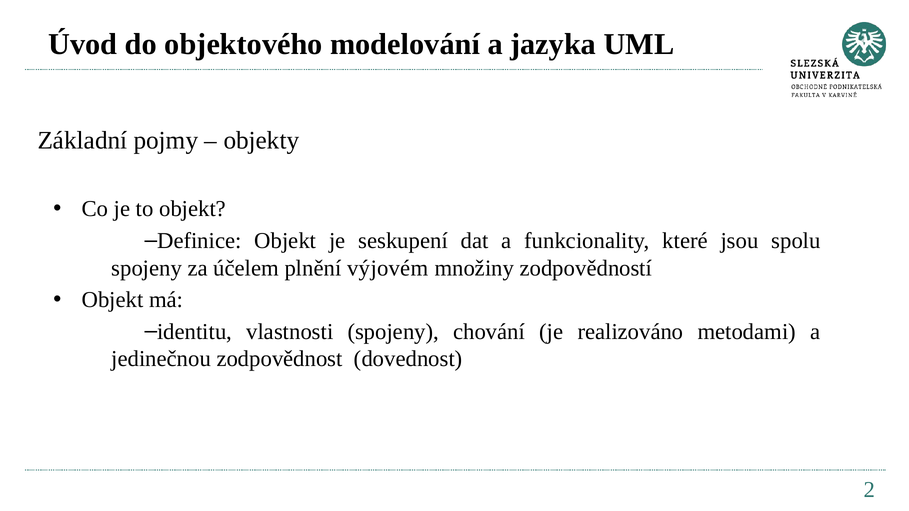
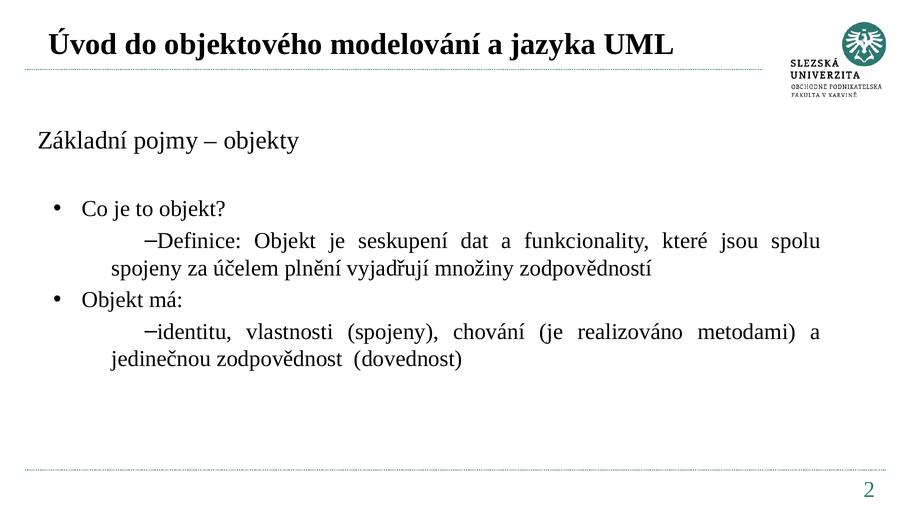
výjovém: výjovém -> vyjadřují
